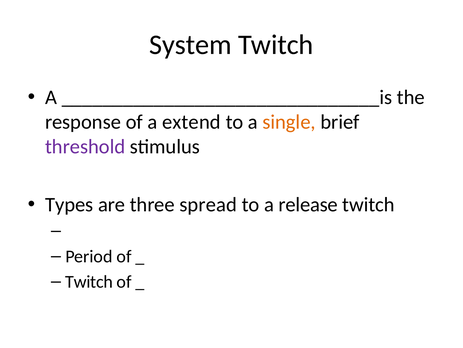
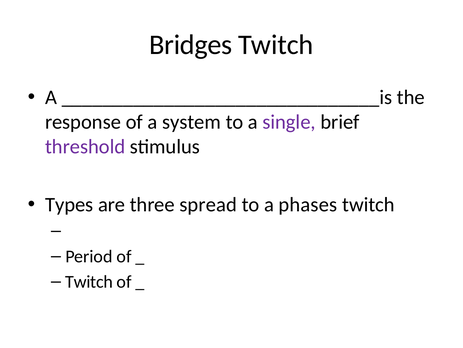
System: System -> Bridges
extend: extend -> system
single colour: orange -> purple
release: release -> phases
